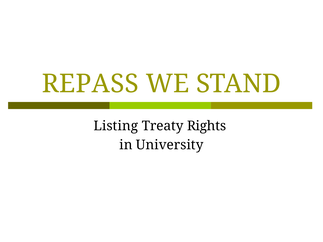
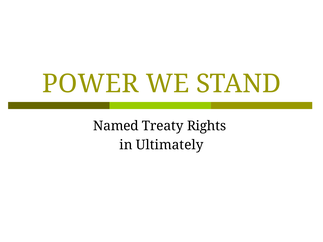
REPASS: REPASS -> POWER
Listing: Listing -> Named
University: University -> Ultimately
